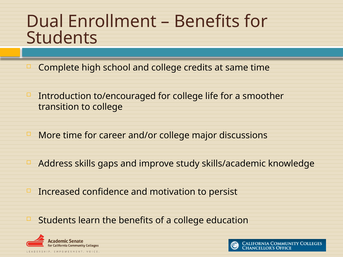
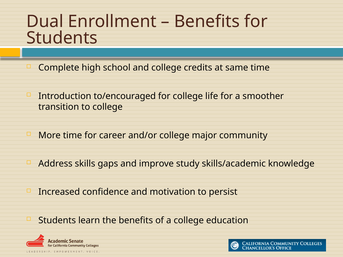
discussions: discussions -> community
